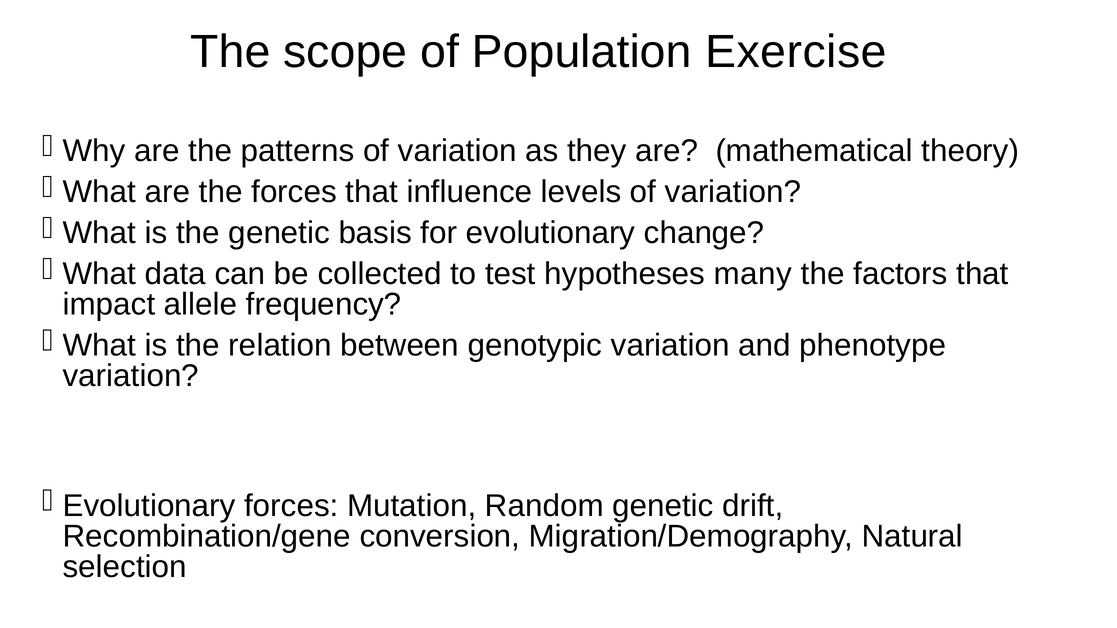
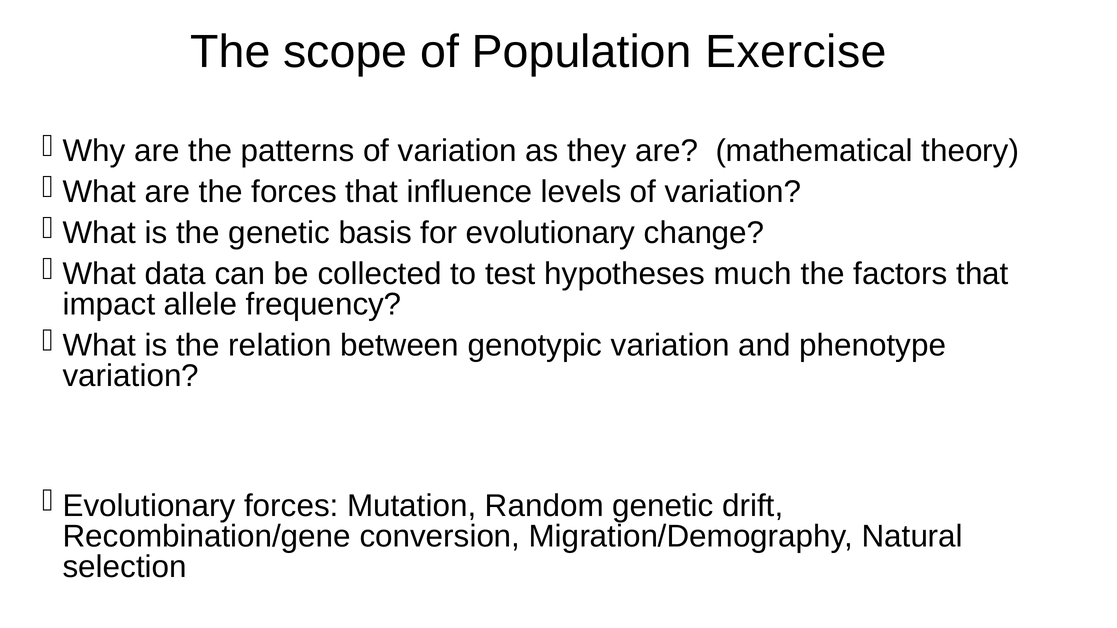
many: many -> much
